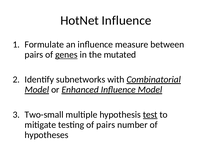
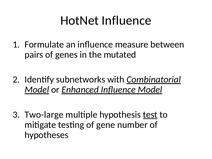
genes underline: present -> none
Two-small: Two-small -> Two-large
of pairs: pairs -> gene
